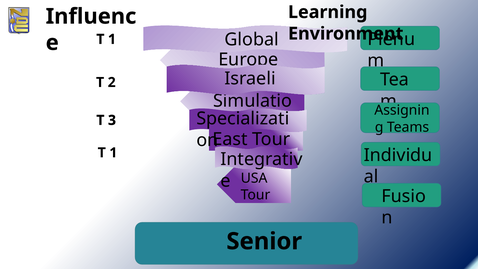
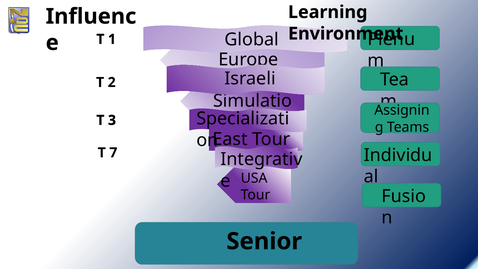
1 at (113, 153): 1 -> 7
